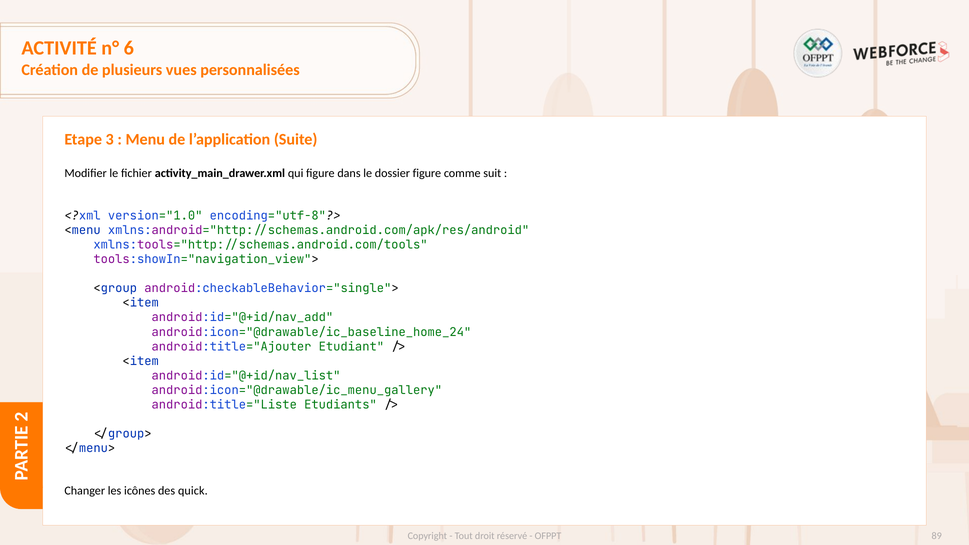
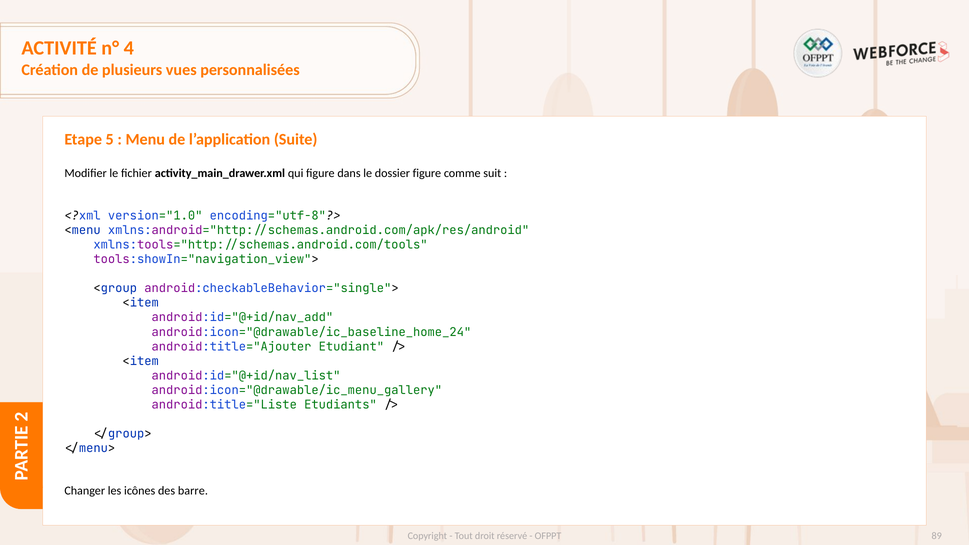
6: 6 -> 4
3: 3 -> 5
quick: quick -> barre
